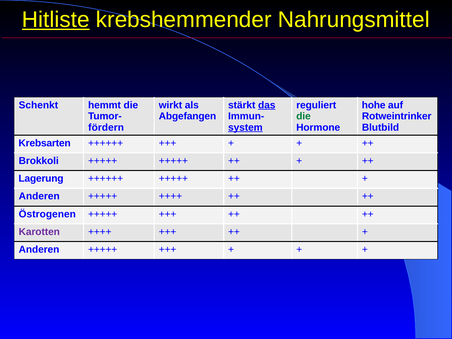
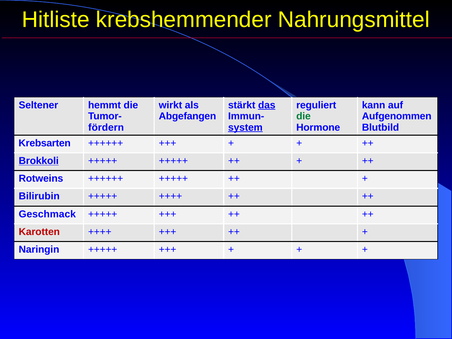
Hitliste underline: present -> none
Schenkt: Schenkt -> Seltener
hohe: hohe -> kann
Rotweintrinker: Rotweintrinker -> Aufgenommen
Brokkoli underline: none -> present
Lagerung: Lagerung -> Rotweins
Anderen at (39, 196): Anderen -> Bilirubin
Östrogenen: Östrogenen -> Geschmack
Karotten colour: purple -> red
Anderen at (39, 249): Anderen -> Naringin
